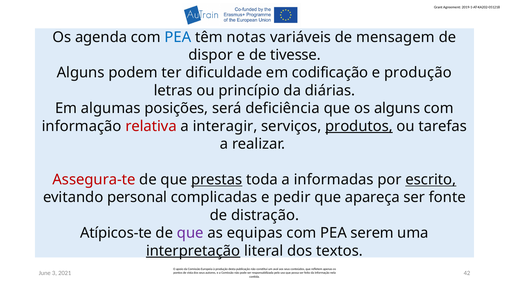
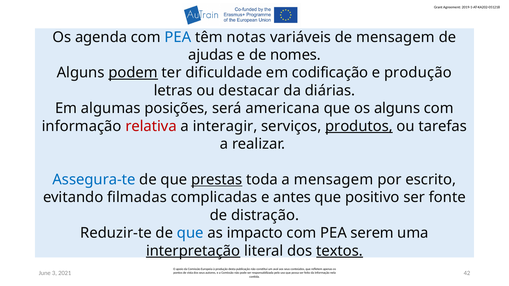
dispor: dispor -> ajudas
tivesse: tivesse -> nomes
podem underline: none -> present
princípio: princípio -> destacar
deficiência: deficiência -> americana
Assegura-te colour: red -> blue
a informadas: informadas -> mensagem
escrito underline: present -> none
personal: personal -> filmadas
pedir: pedir -> antes
apareça: apareça -> positivo
Atípicos-te: Atípicos-te -> Reduzir-te
que at (190, 233) colour: purple -> blue
equipas: equipas -> impacto
textos underline: none -> present
